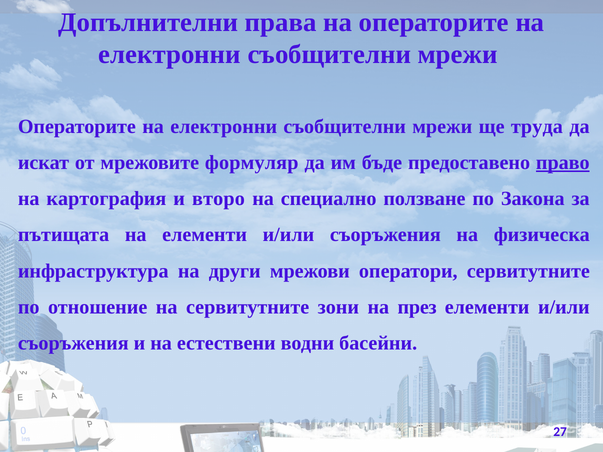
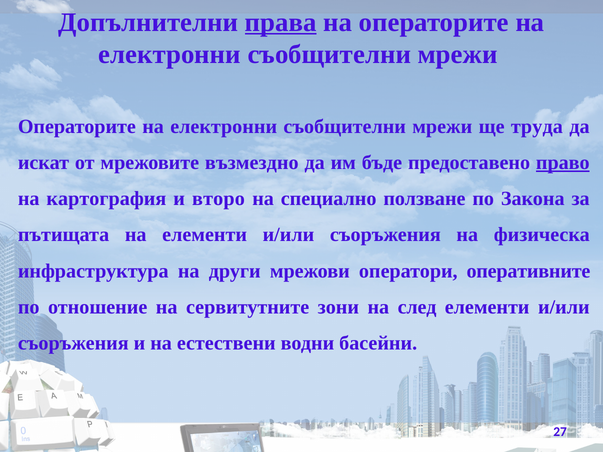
права underline: none -> present
формуляр: формуляр -> възмездно
оператори сервитутните: сервитутните -> оперативните
през: през -> след
